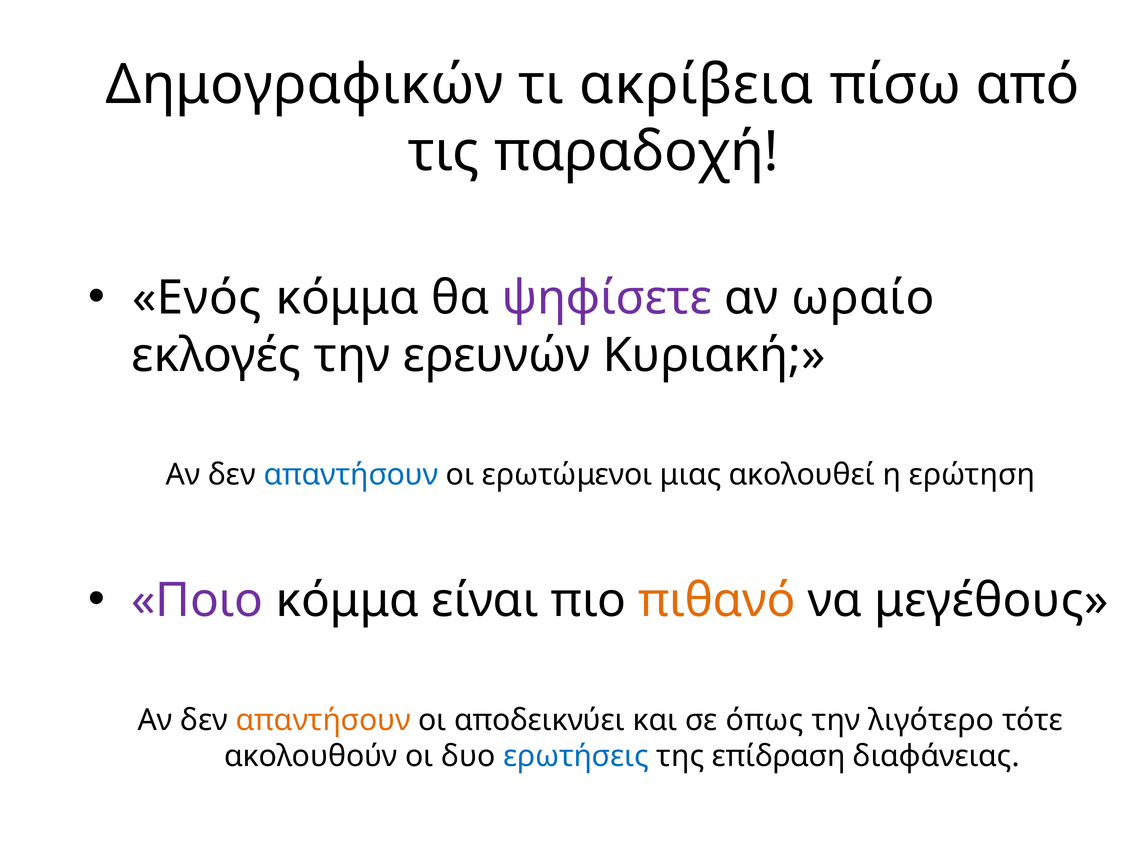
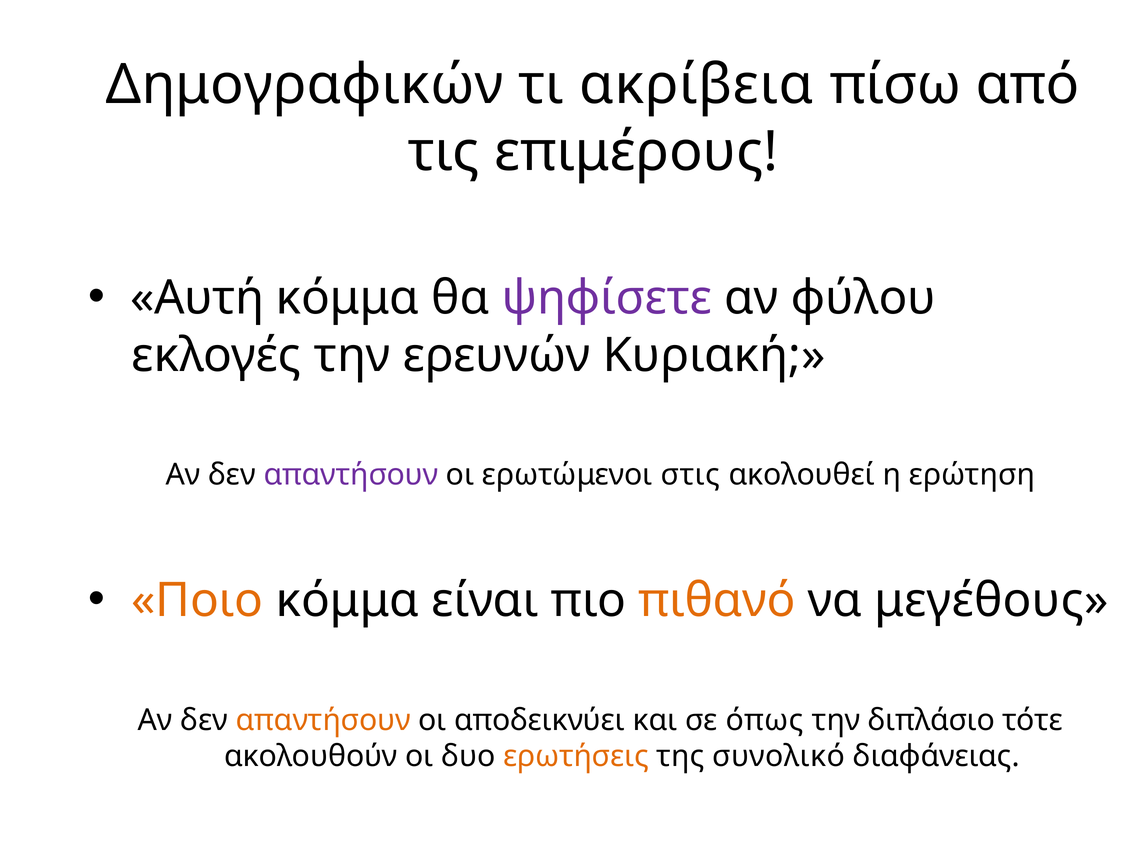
παραδοχή: παραδοχή -> επιμέρους
Ενός: Ενός -> Αυτή
ωραίο: ωραίο -> φύλου
απαντήσουν at (351, 475) colour: blue -> purple
μιας: μιας -> στις
Ποιο colour: purple -> orange
λιγότερο: λιγότερο -> διπλάσιο
ερωτήσεις colour: blue -> orange
επίδραση: επίδραση -> συνολικό
